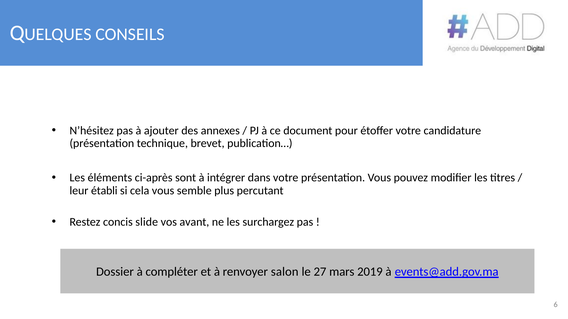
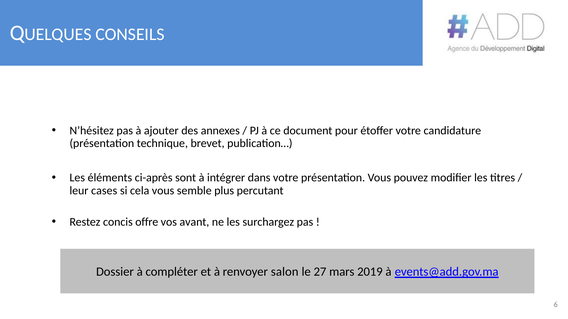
établi: établi -> cases
slide: slide -> offre
